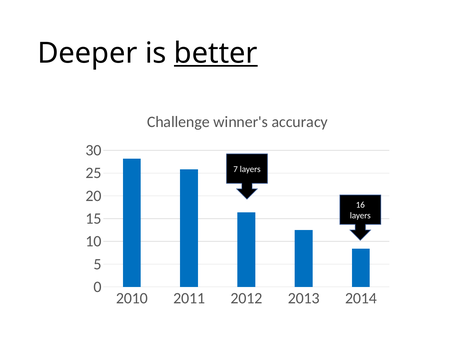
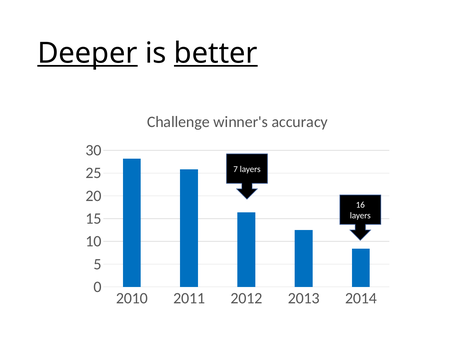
Deeper underline: none -> present
